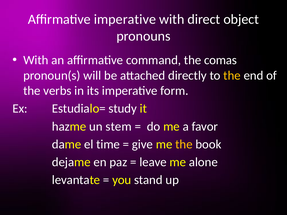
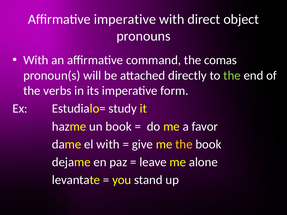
the at (232, 76) colour: yellow -> light green
un stem: stem -> book
el time: time -> with
